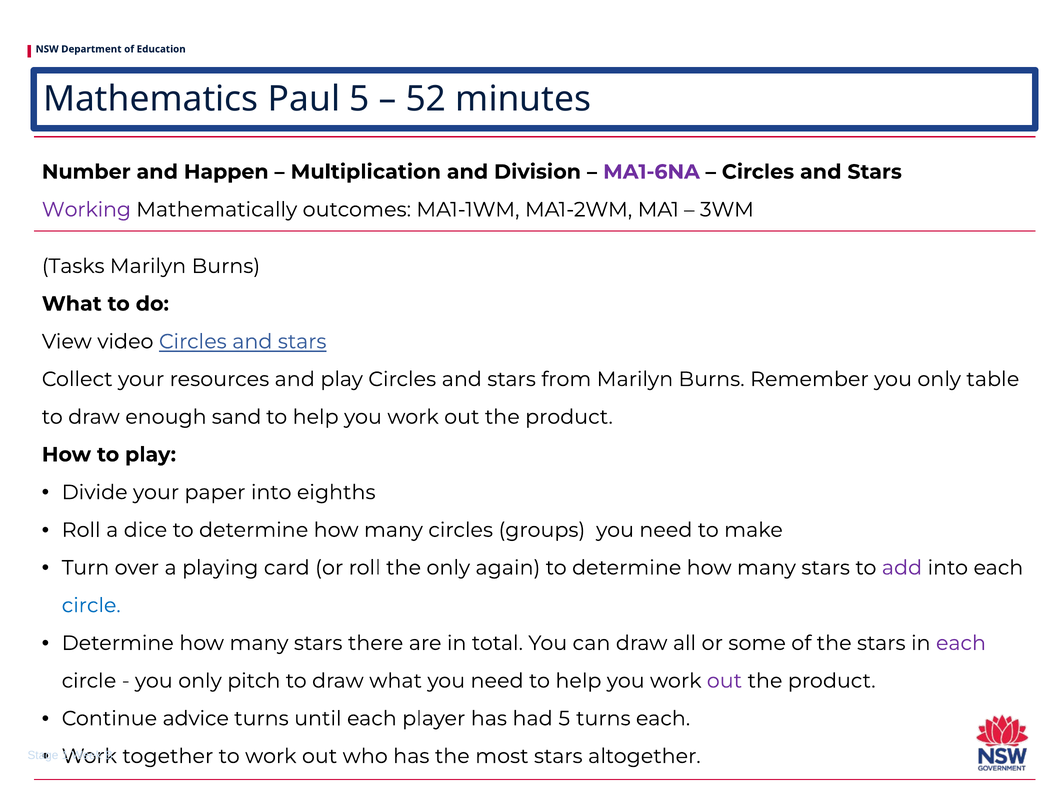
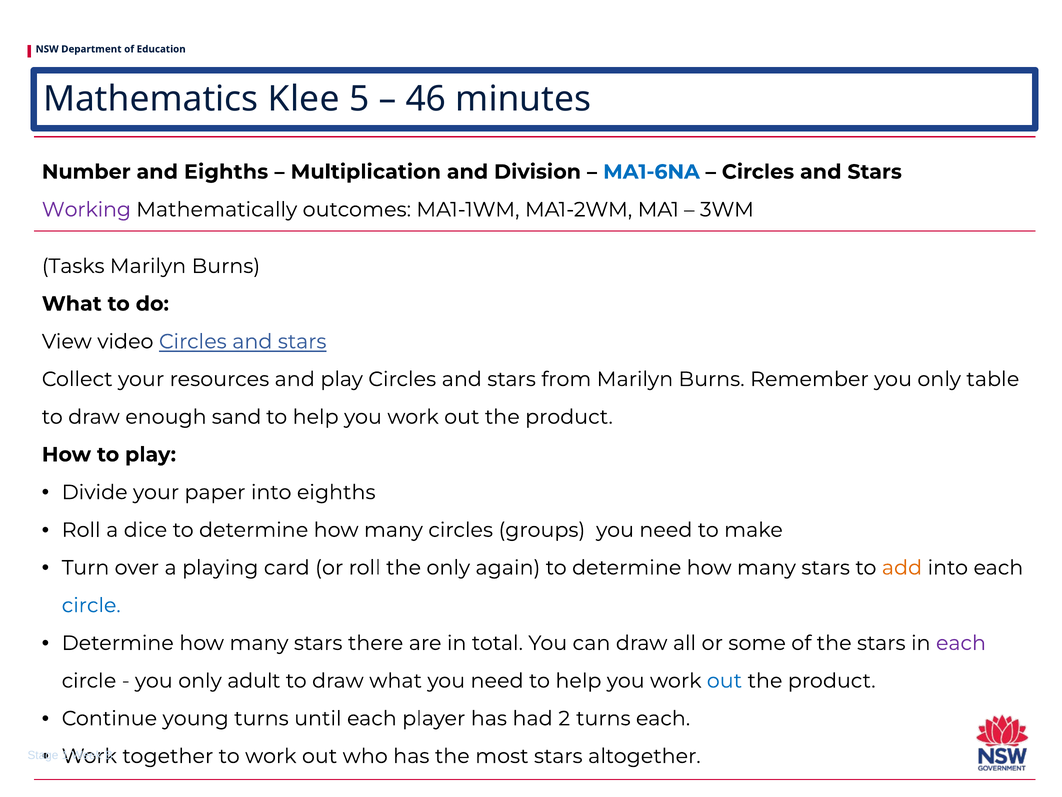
Paul: Paul -> Klee
52: 52 -> 46
and Happen: Happen -> Eighths
MA1-6NA colour: purple -> blue
add colour: purple -> orange
pitch: pitch -> adult
out at (724, 680) colour: purple -> blue
advice: advice -> young
had 5: 5 -> 2
